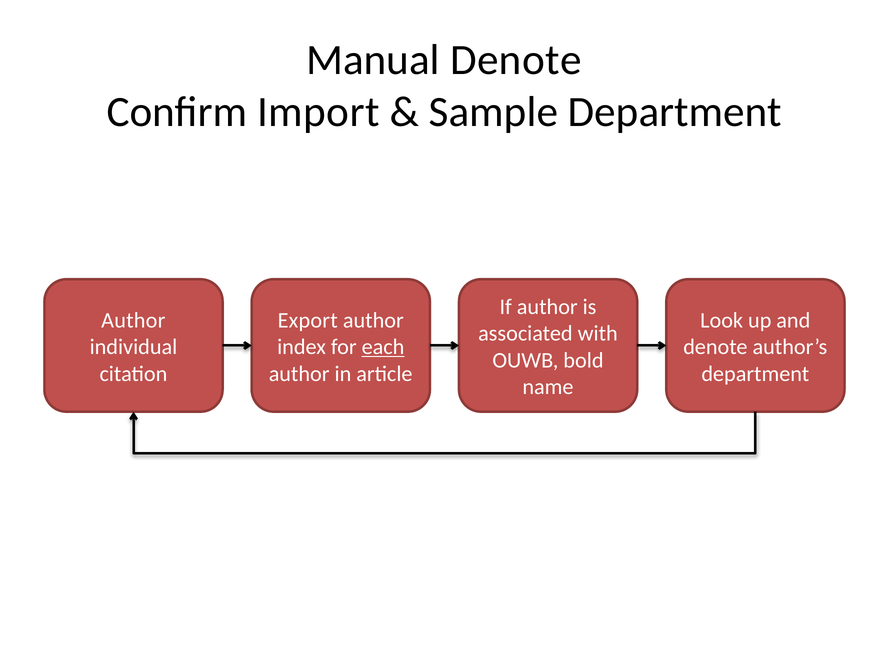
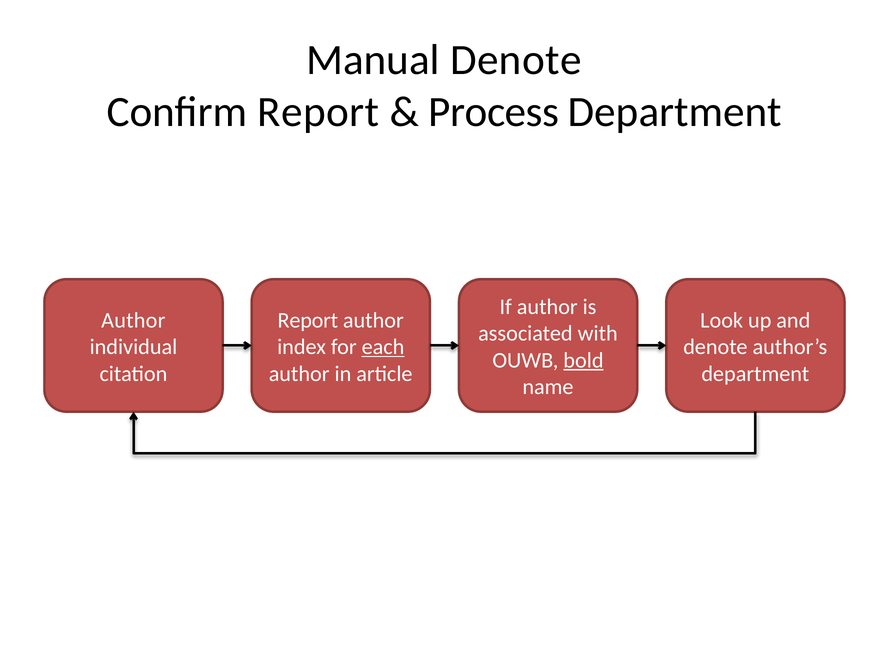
Confirm Import: Import -> Report
Sample: Sample -> Process
Export at (308, 320): Export -> Report
bold underline: none -> present
